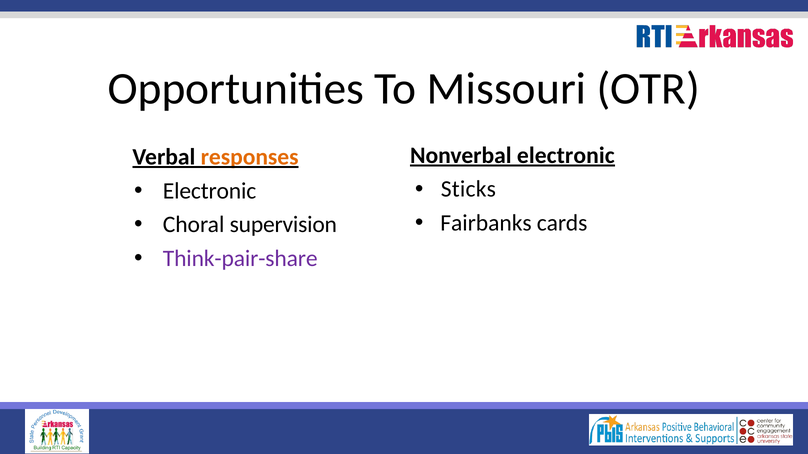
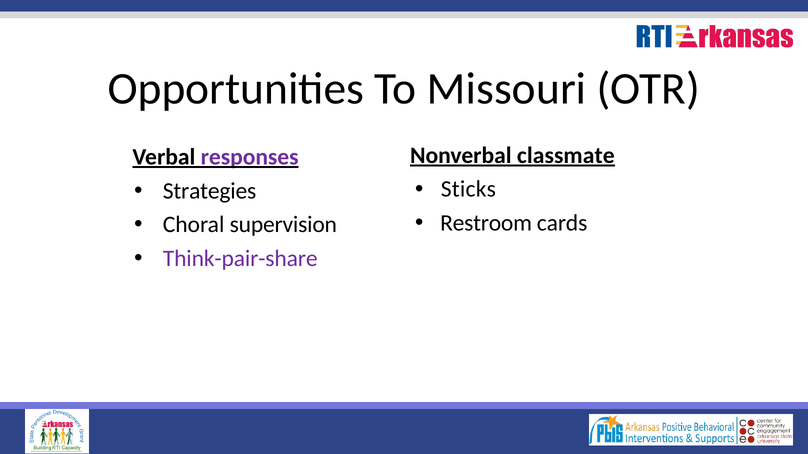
Nonverbal electronic: electronic -> classmate
responses colour: orange -> purple
Electronic at (210, 191): Electronic -> Strategies
Fairbanks: Fairbanks -> Restroom
